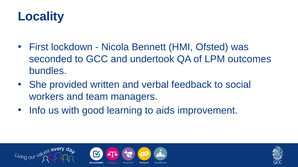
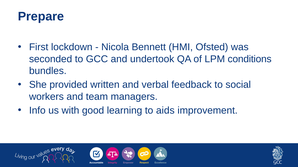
Locality: Locality -> Prepare
outcomes: outcomes -> conditions
